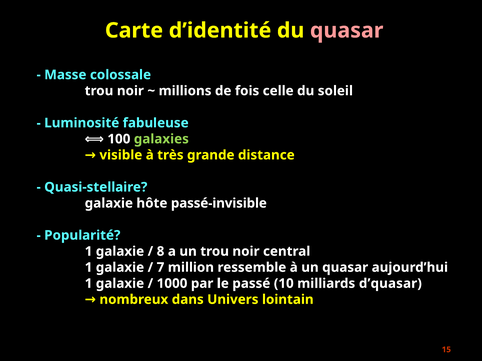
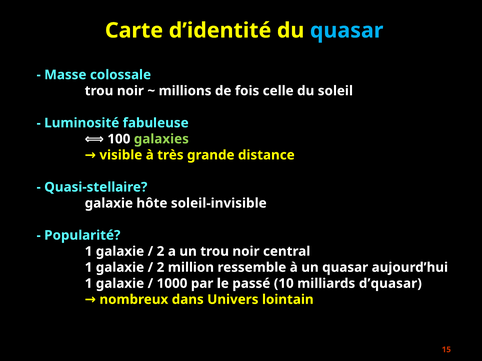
quasar at (347, 31) colour: pink -> light blue
passé-invisible: passé-invisible -> soleil-invisible
8 at (161, 252): 8 -> 2
7 at (161, 268): 7 -> 2
